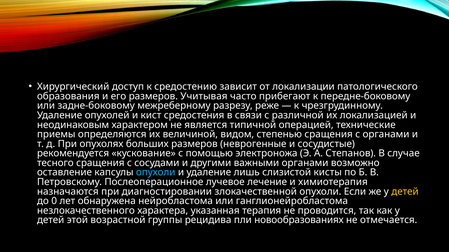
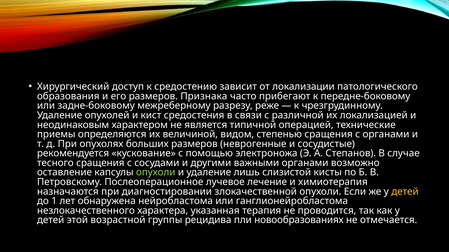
Учитывая: Учитывая -> Признака
опухоли at (156, 173) colour: light blue -> light green
0: 0 -> 1
